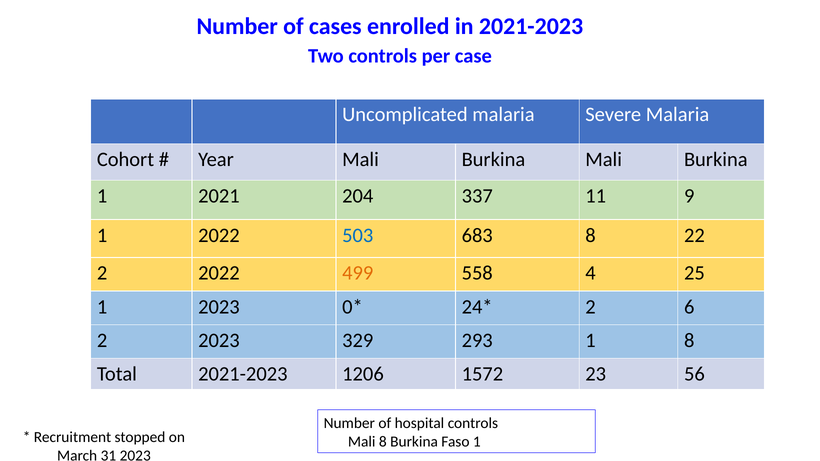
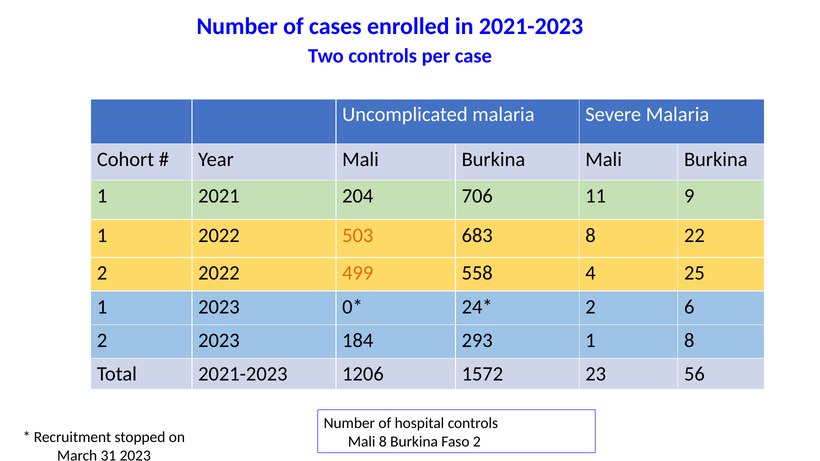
337: 337 -> 706
503 colour: blue -> orange
329: 329 -> 184
Faso 1: 1 -> 2
